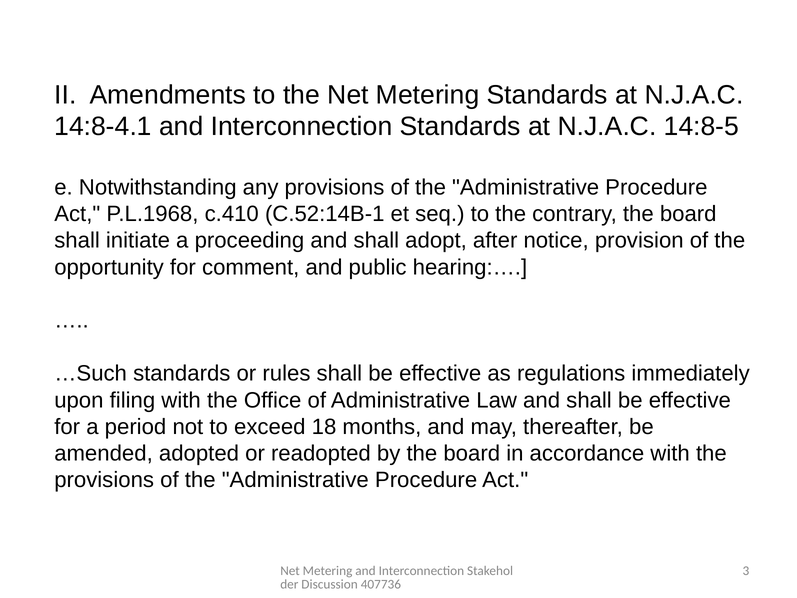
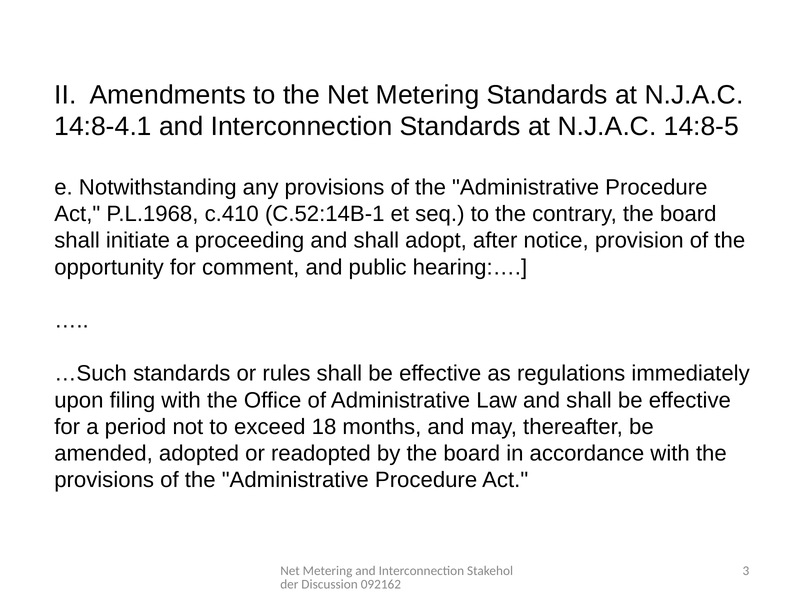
407736: 407736 -> 092162
